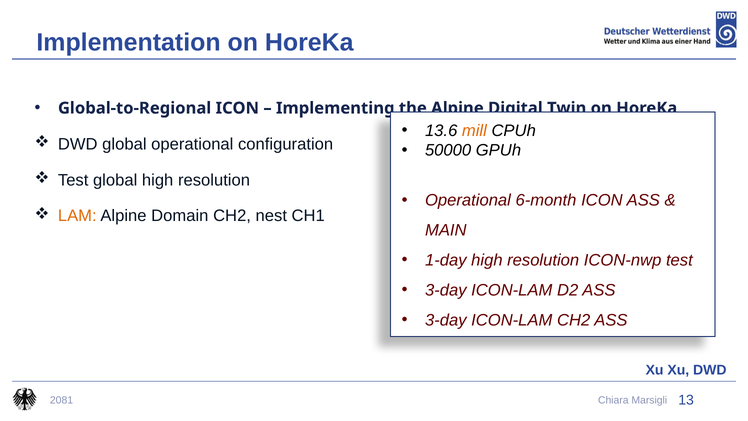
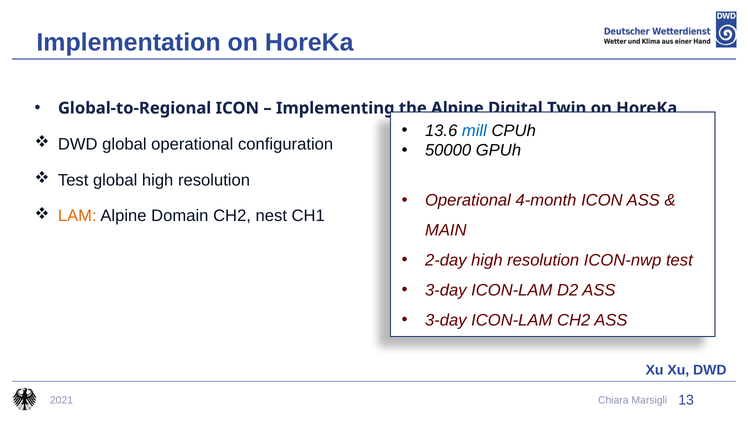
mill colour: orange -> blue
6-month: 6-month -> 4-month
1-day: 1-day -> 2-day
2081: 2081 -> 2021
